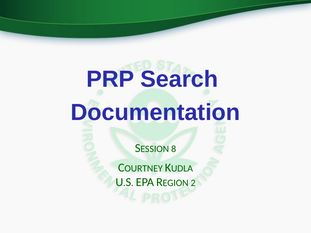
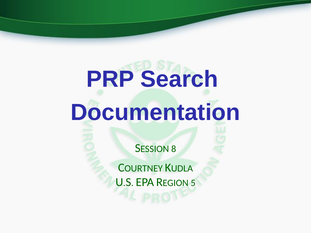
2: 2 -> 5
